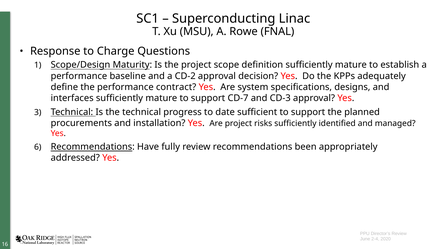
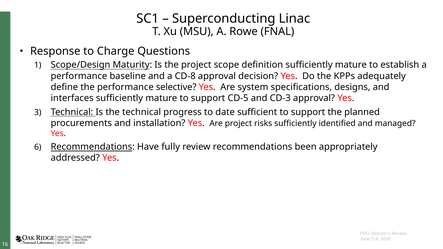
CD-2: CD-2 -> CD-8
contract: contract -> selective
CD-7: CD-7 -> CD-5
